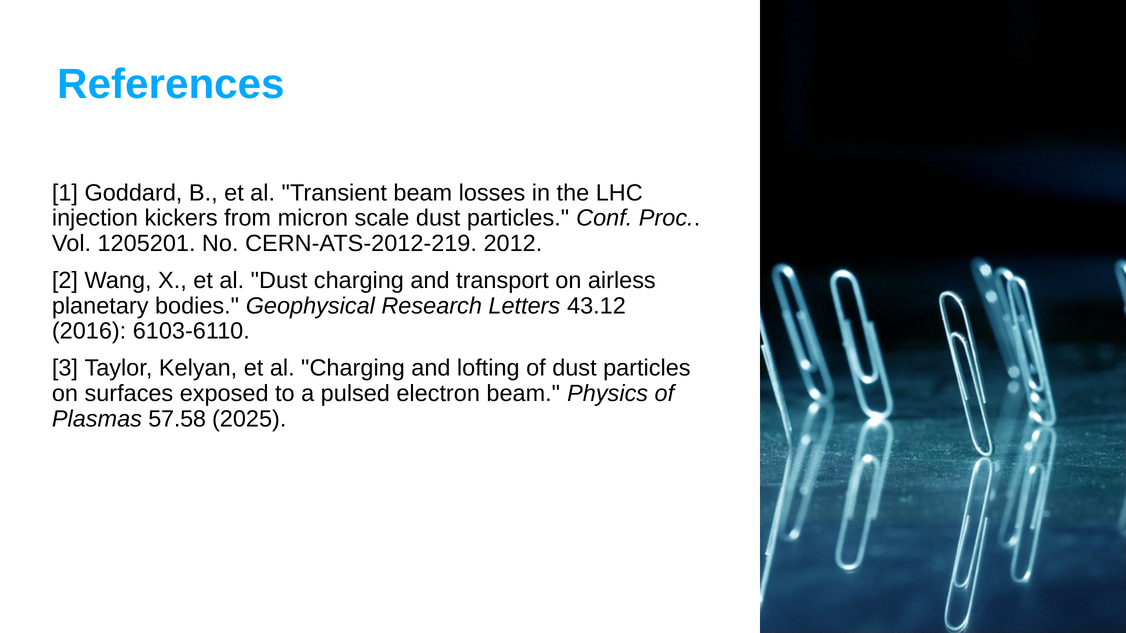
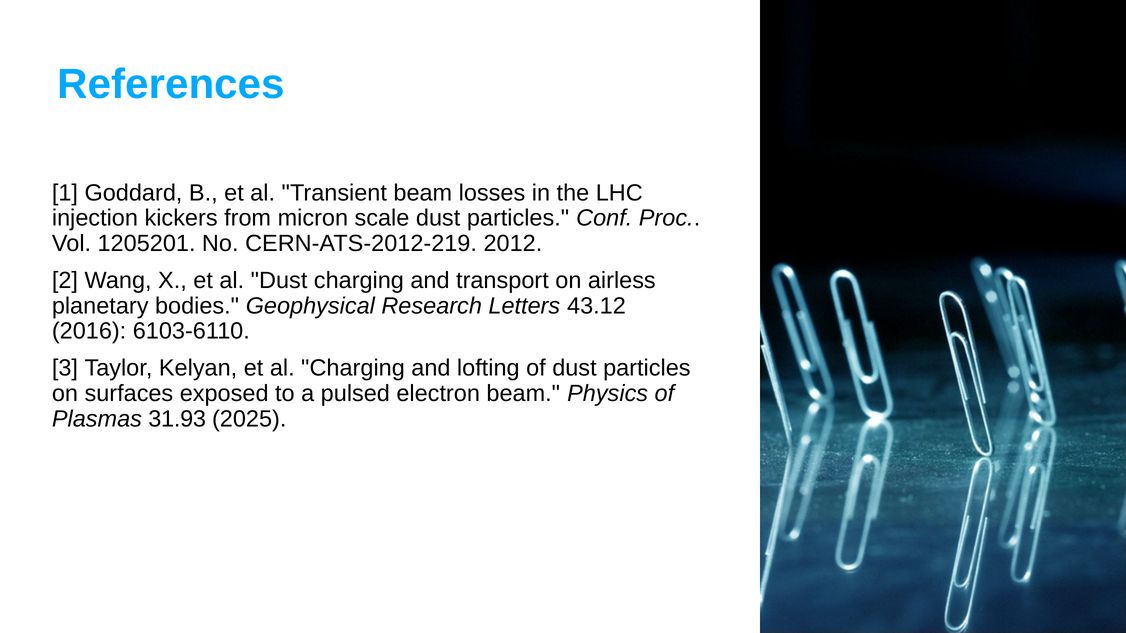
57.58: 57.58 -> 31.93
